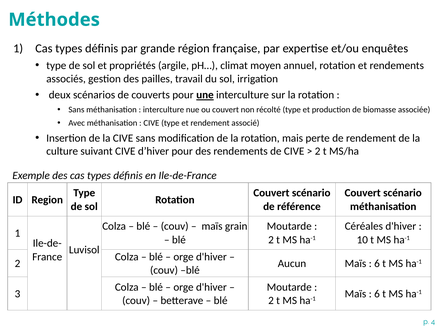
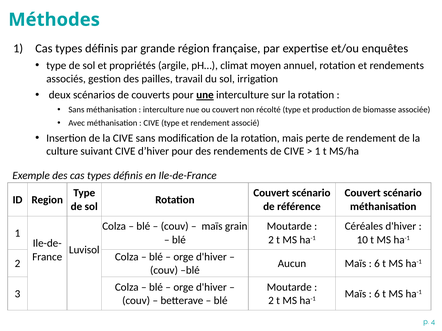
2 at (318, 152): 2 -> 1
